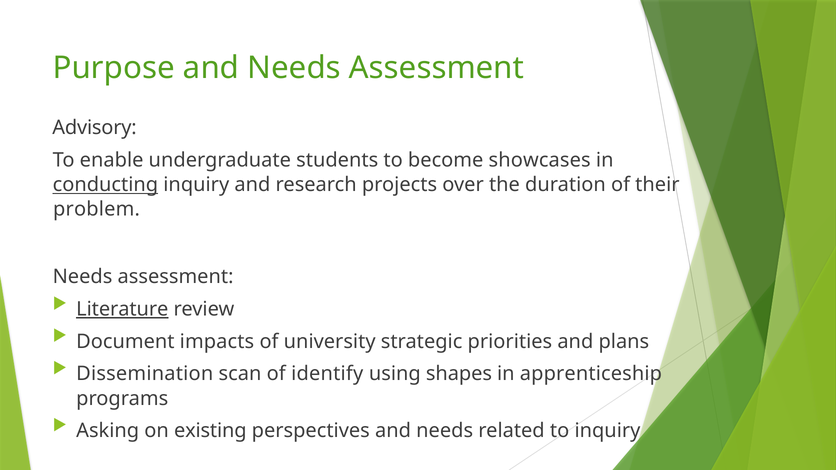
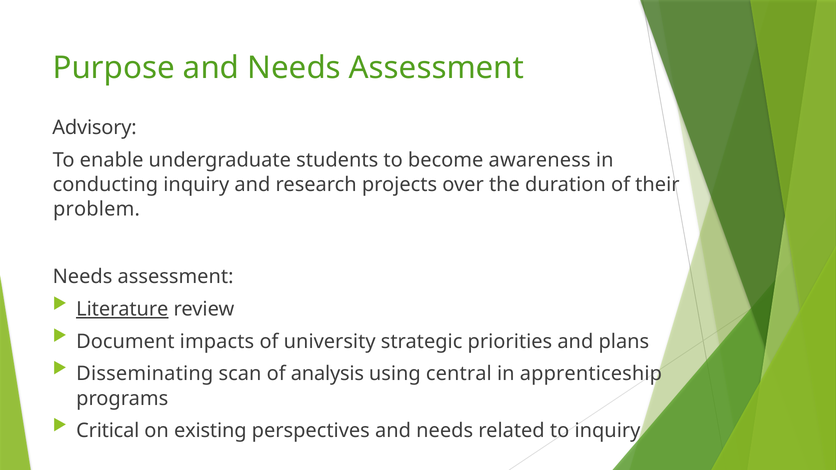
showcases: showcases -> awareness
conducting underline: present -> none
Dissemination: Dissemination -> Disseminating
identify: identify -> analysis
shapes: shapes -> central
Asking: Asking -> Critical
